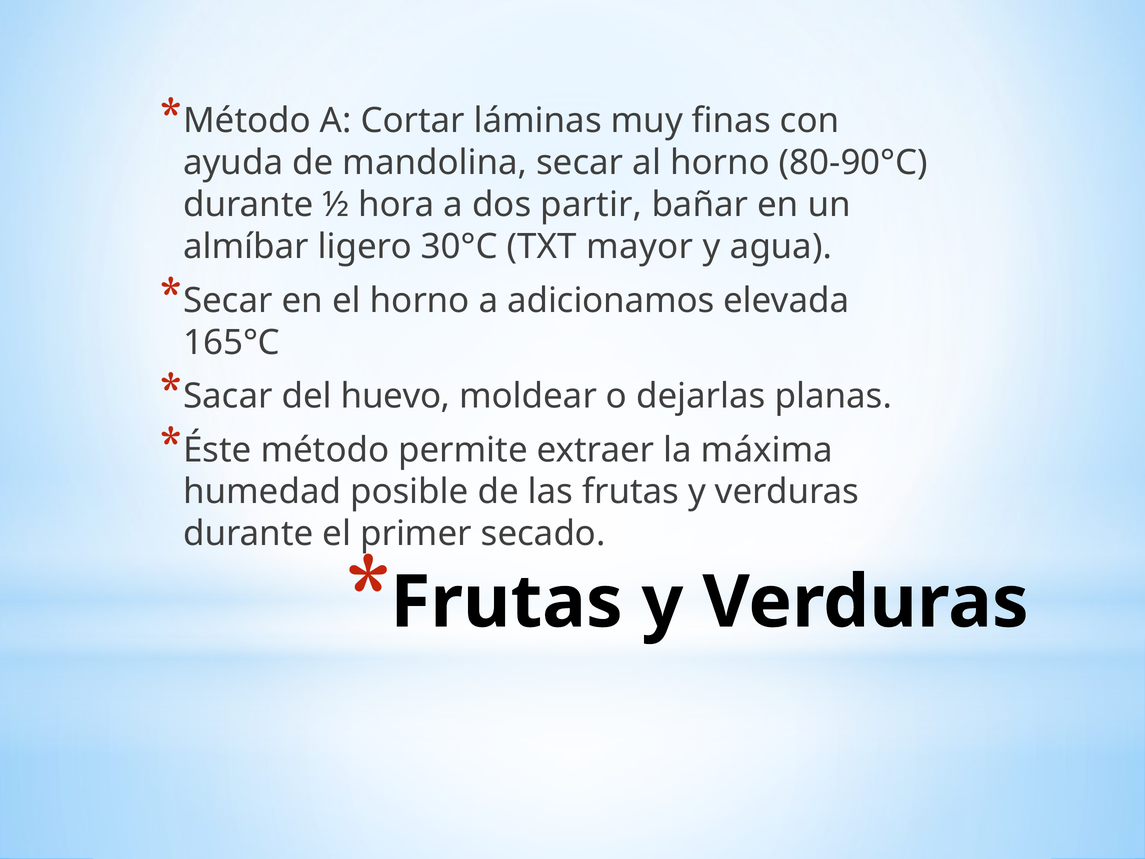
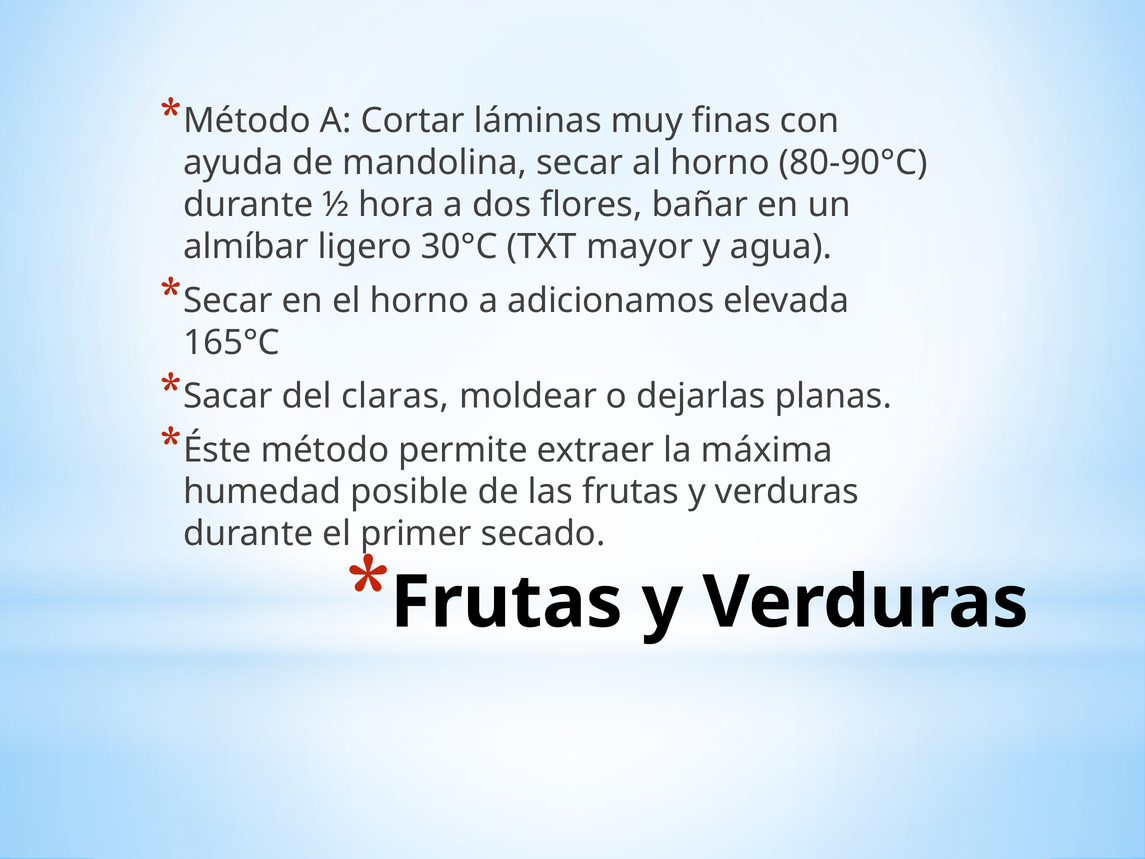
partir: partir -> flores
huevo: huevo -> claras
